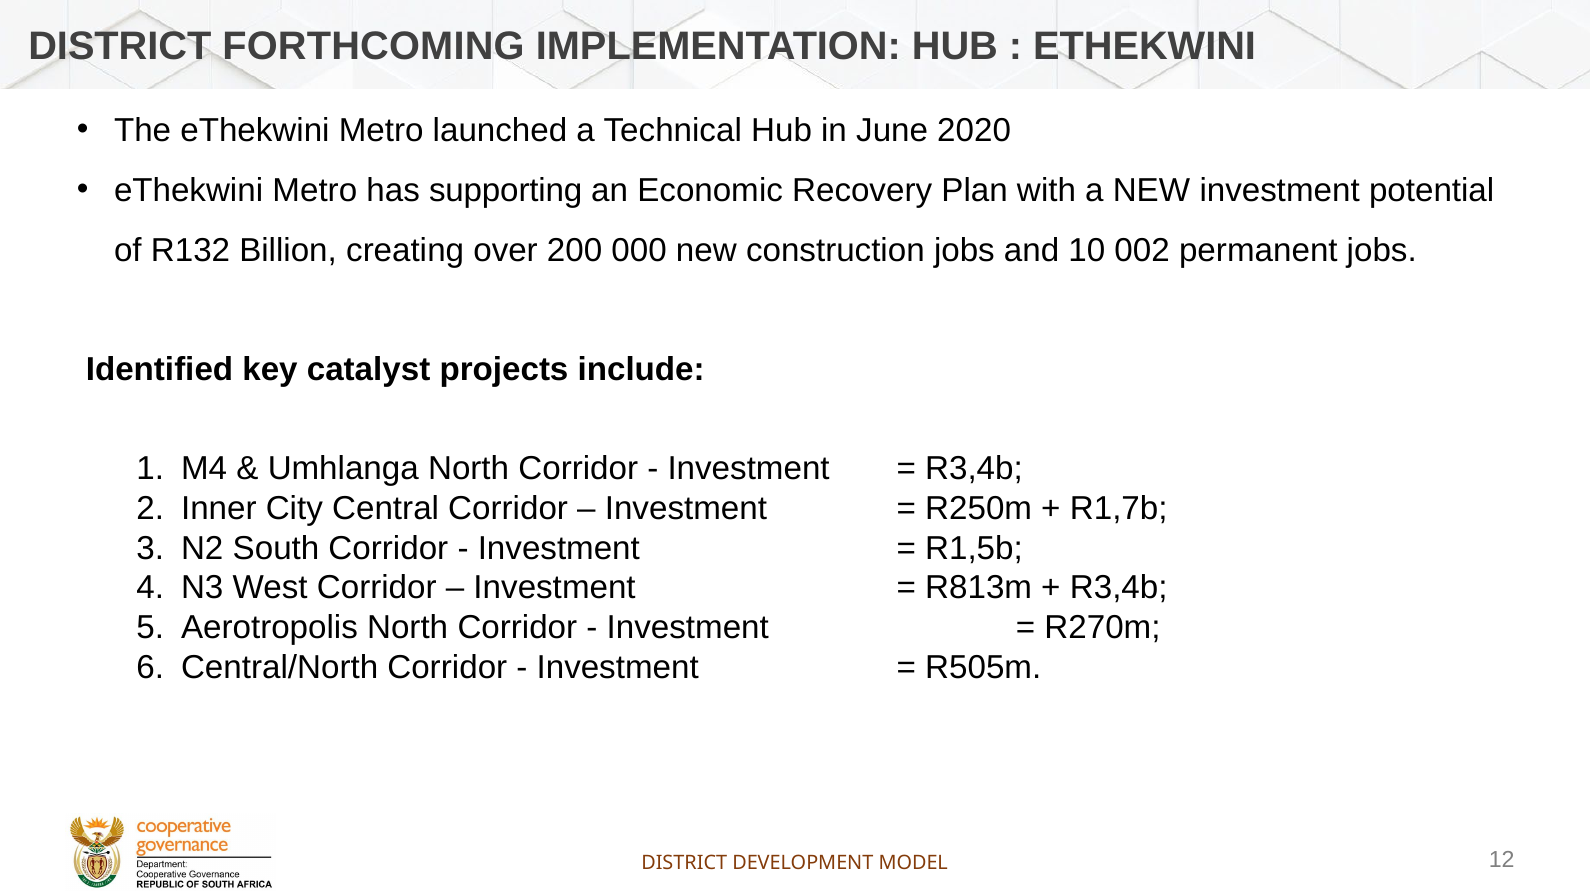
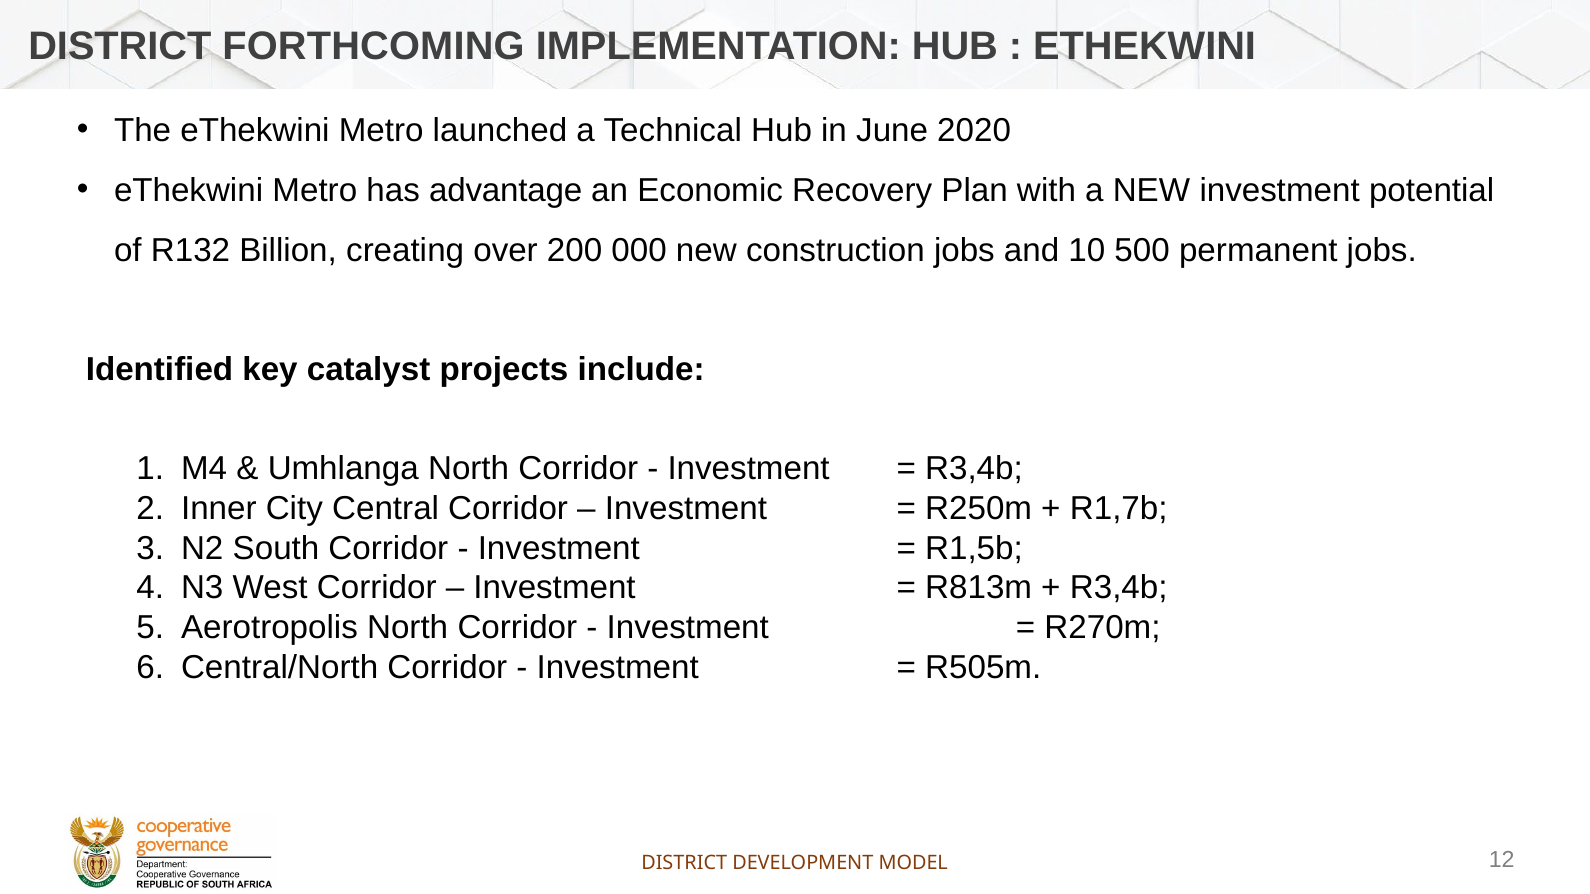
supporting: supporting -> advantage
002: 002 -> 500
